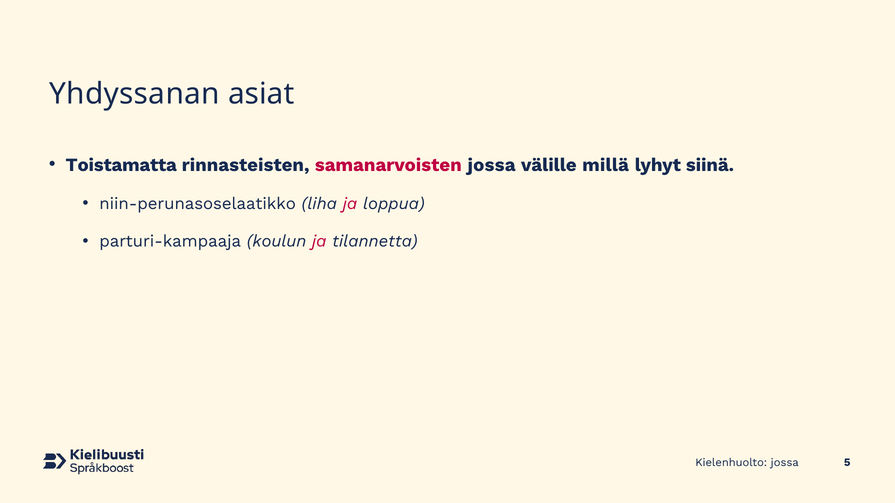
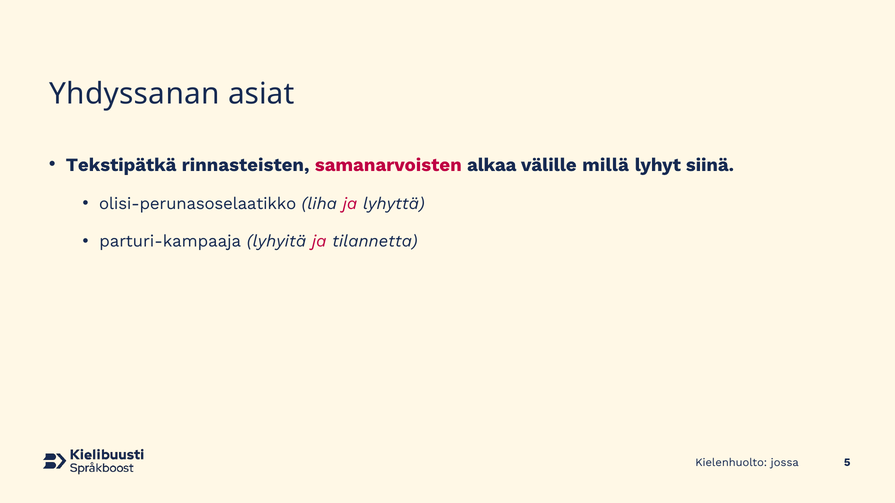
Toistamatta: Toistamatta -> Tekstipätkä
samanarvoisten jossa: jossa -> alkaa
niin-perunasoselaatikko: niin-perunasoselaatikko -> olisi-perunasoselaatikko
loppua: loppua -> lyhyttä
koulun: koulun -> lyhyitä
